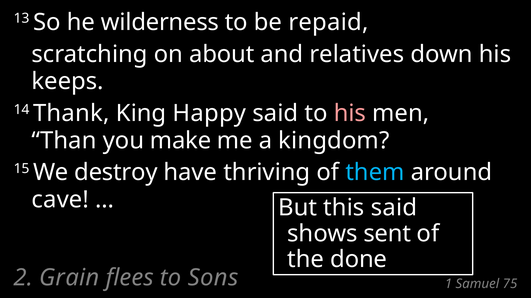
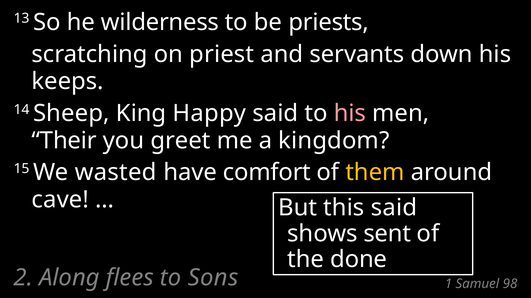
repaid: repaid -> priests
about: about -> priest
relatives: relatives -> servants
Thank: Thank -> Sheep
Than: Than -> Their
make: make -> greet
destroy: destroy -> wasted
thriving: thriving -> comfort
them colour: light blue -> yellow
Grain: Grain -> Along
75: 75 -> 98
